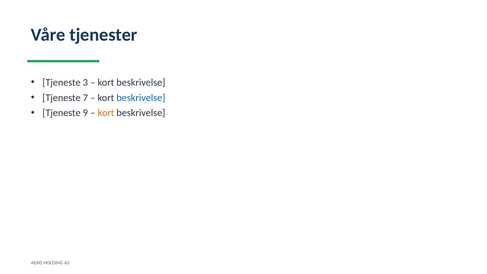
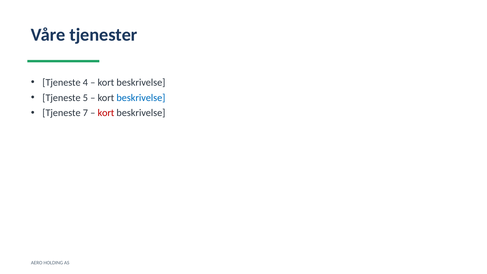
3: 3 -> 4
7: 7 -> 5
9: 9 -> 7
kort at (106, 113) colour: orange -> red
